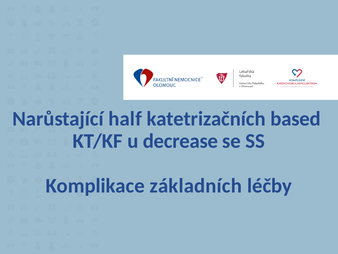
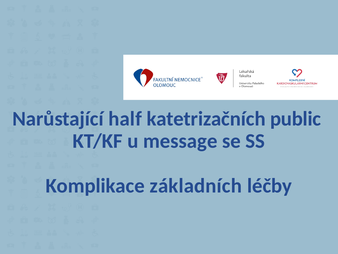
based: based -> public
decrease: decrease -> message
